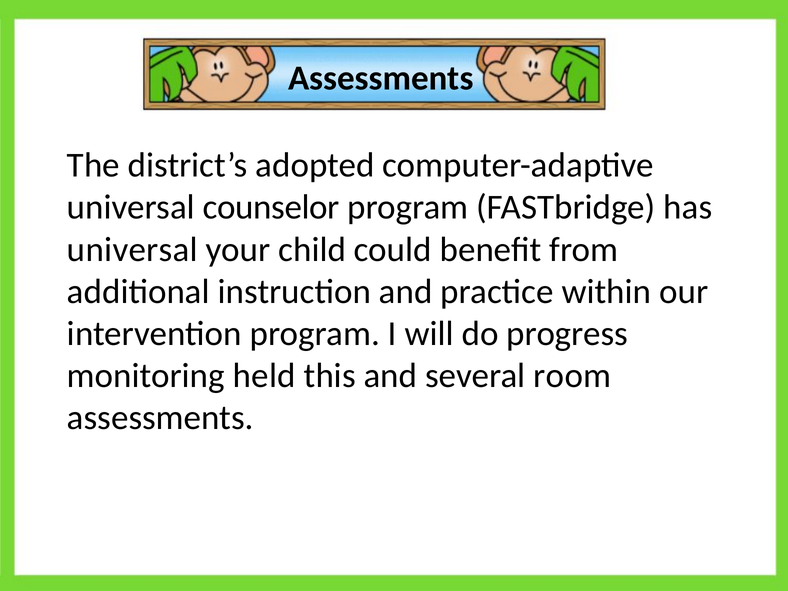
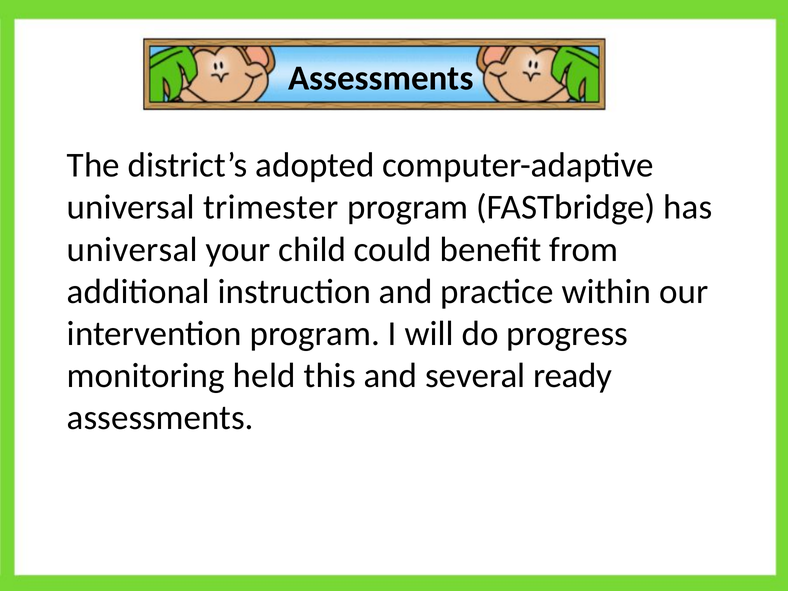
counselor: counselor -> trimester
room: room -> ready
